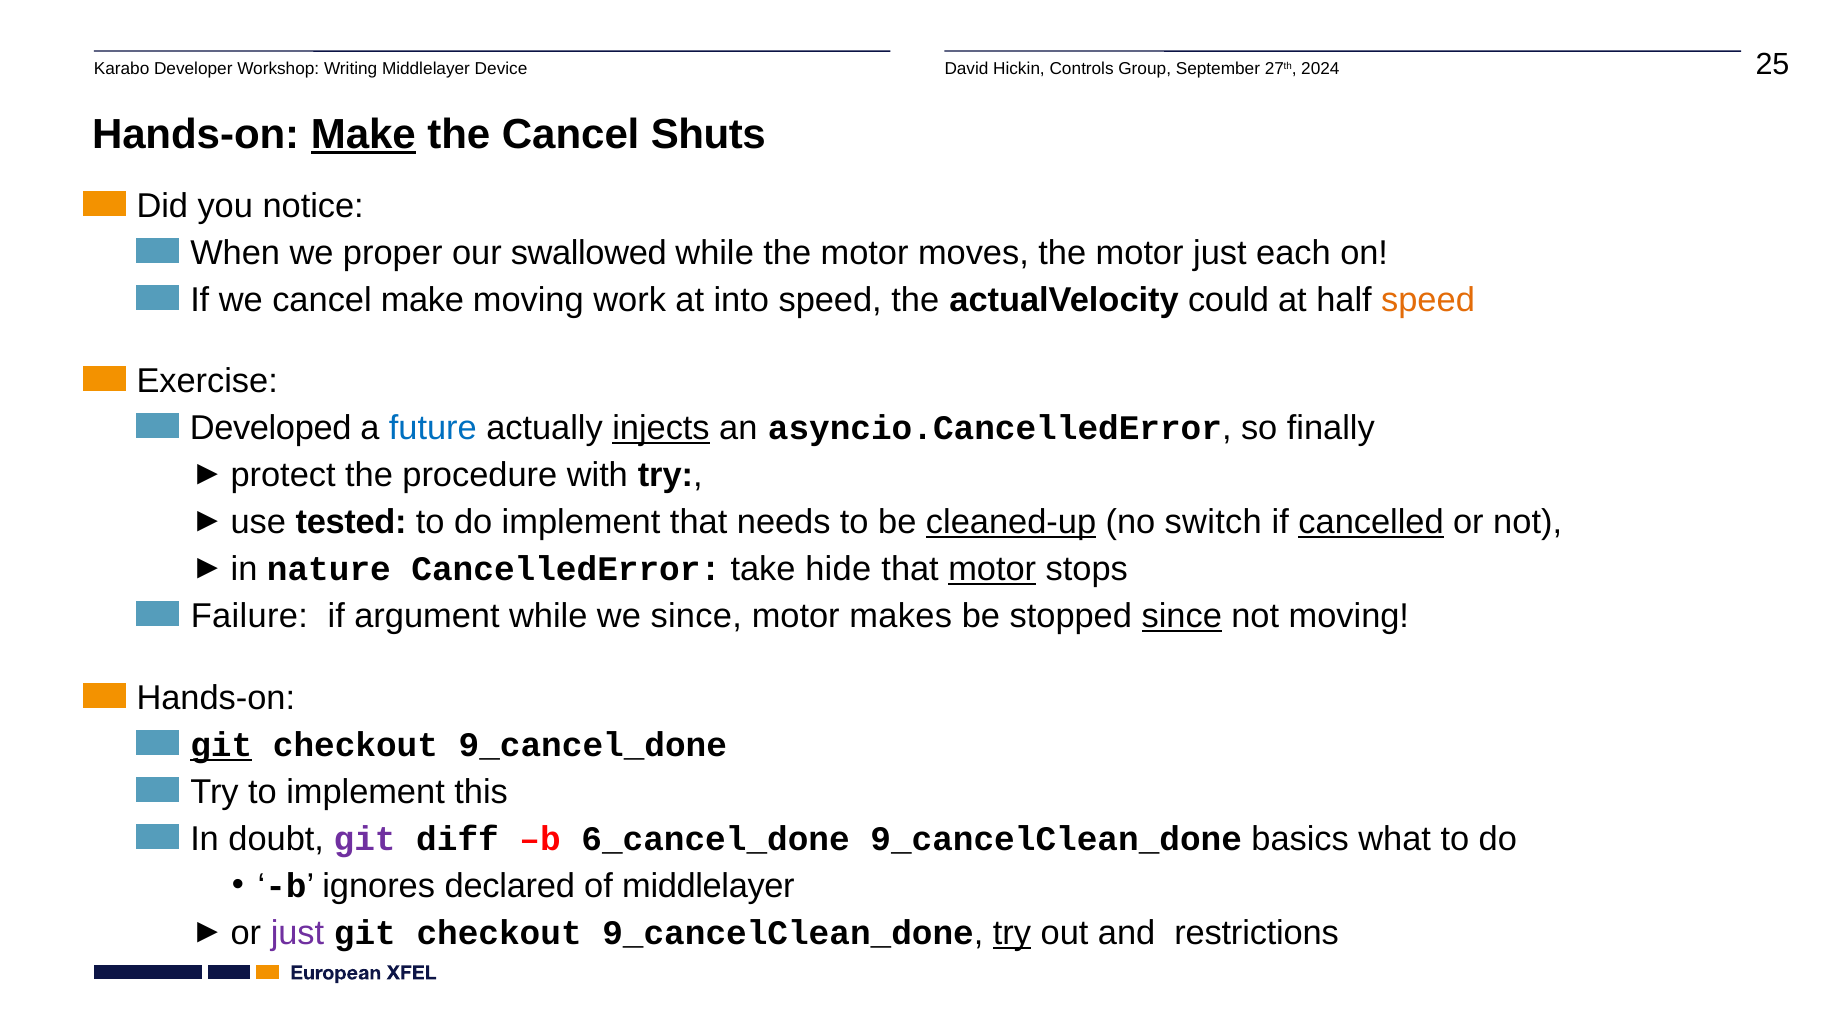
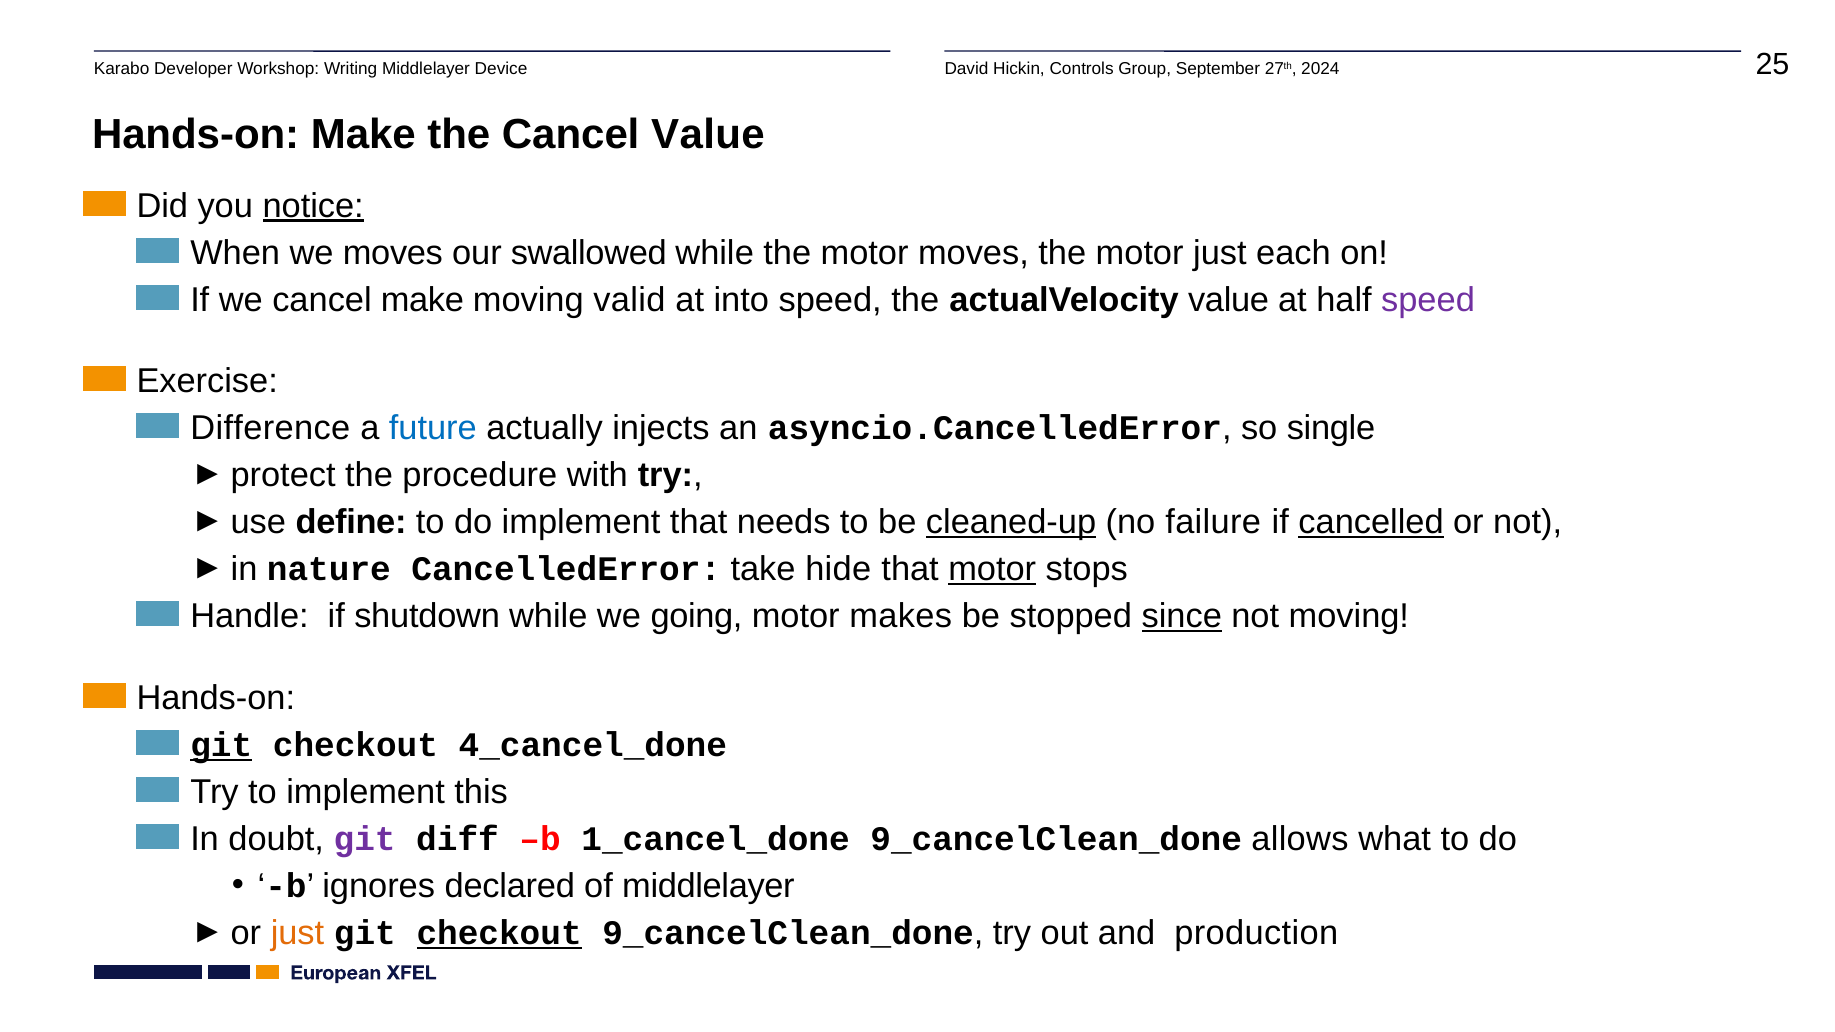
Make at (363, 135) underline: present -> none
Cancel Shuts: Shuts -> Value
notice underline: none -> present
we proper: proper -> moves
work: work -> valid
actualVelocity could: could -> value
speed at (1428, 300) colour: orange -> purple
Developed: Developed -> Difference
injects underline: present -> none
finally: finally -> single
tested: tested -> define
switch: switch -> failure
Failure: Failure -> Handle
argument: argument -> shutdown
we since: since -> going
9_cancel_done: 9_cancel_done -> 4_cancel_done
6_cancel_done: 6_cancel_done -> 1_cancel_done
basics: basics -> allows
just at (297, 933) colour: purple -> orange
checkout at (499, 933) underline: none -> present
try at (1012, 933) underline: present -> none
restrictions: restrictions -> production
